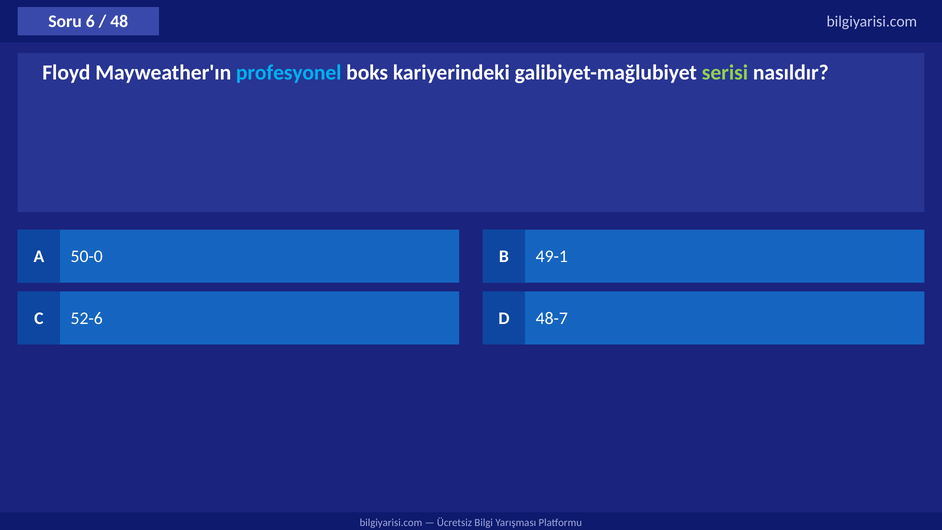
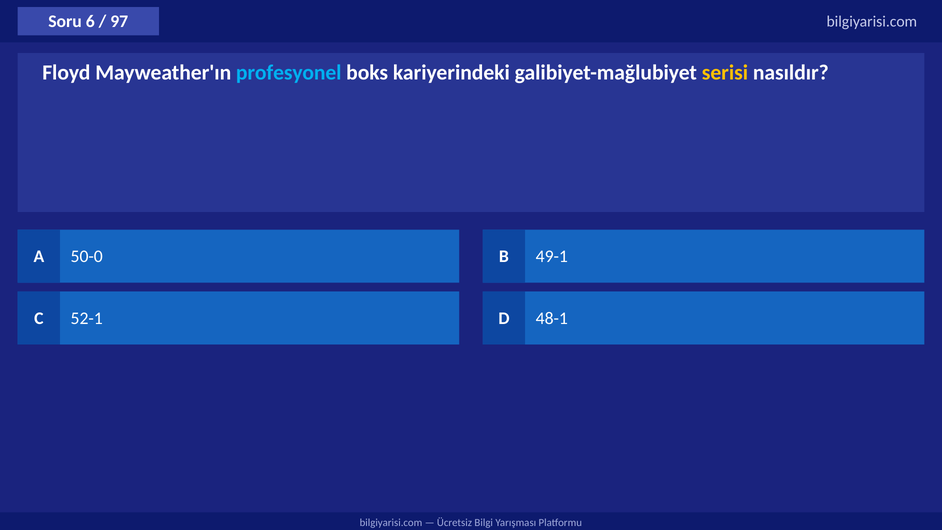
48: 48 -> 97
serisi colour: light green -> yellow
52-6: 52-6 -> 52-1
48-7: 48-7 -> 48-1
